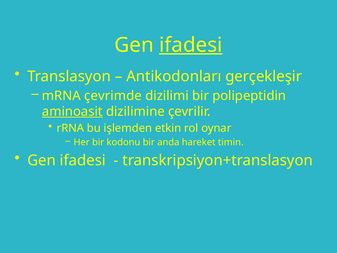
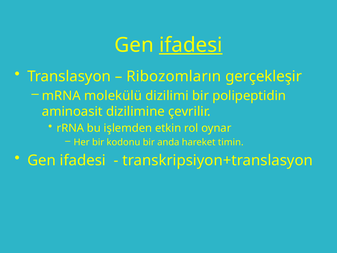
Antikodonları: Antikodonları -> Ribozomların
çevrimde: çevrimde -> molekülü
aminoasit underline: present -> none
